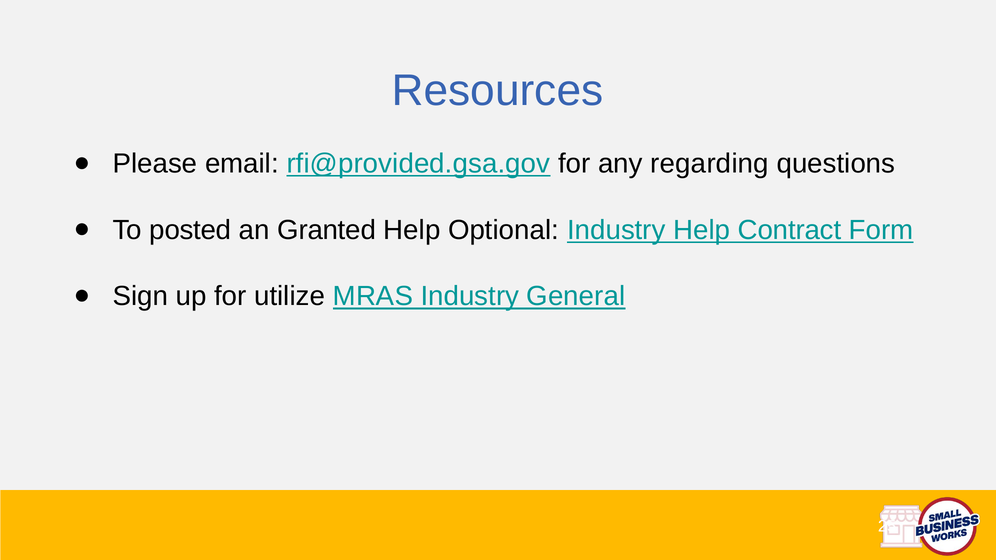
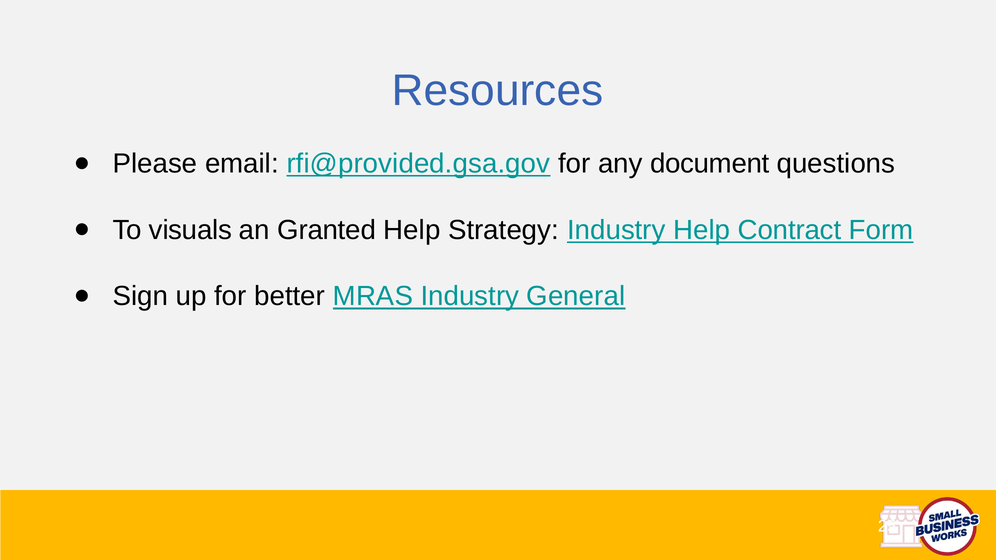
regarding: regarding -> document
posted: posted -> visuals
Optional: Optional -> Strategy
utilize: utilize -> better
